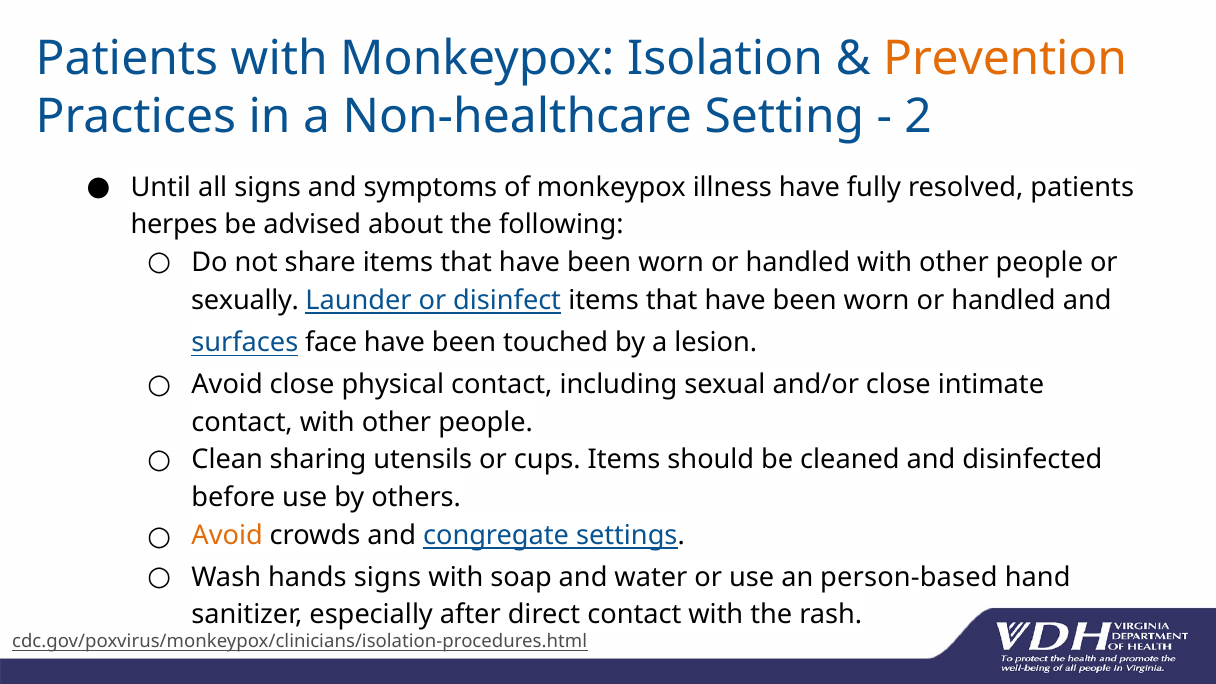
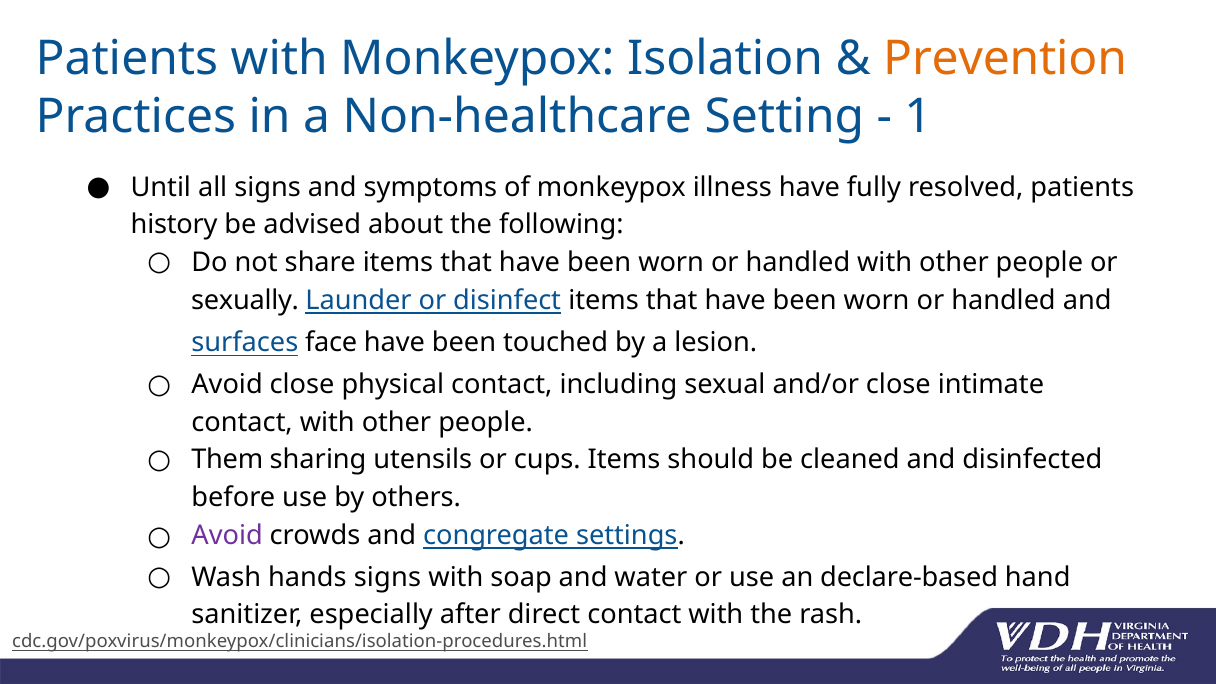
2: 2 -> 1
herpes: herpes -> history
Clean: Clean -> Them
Avoid at (227, 535) colour: orange -> purple
person-based: person-based -> declare-based
